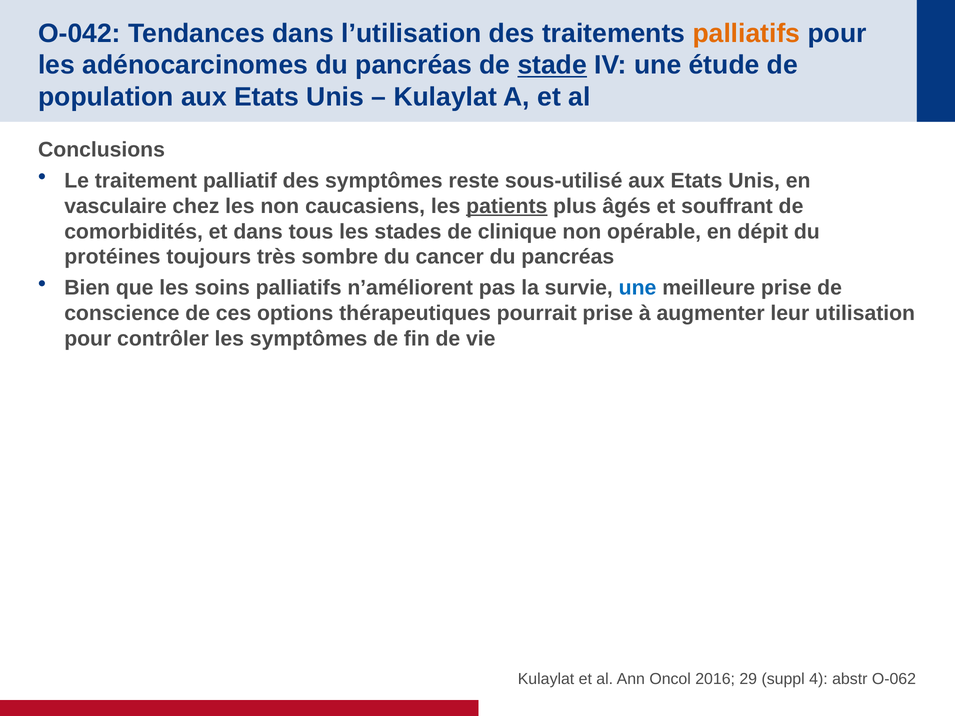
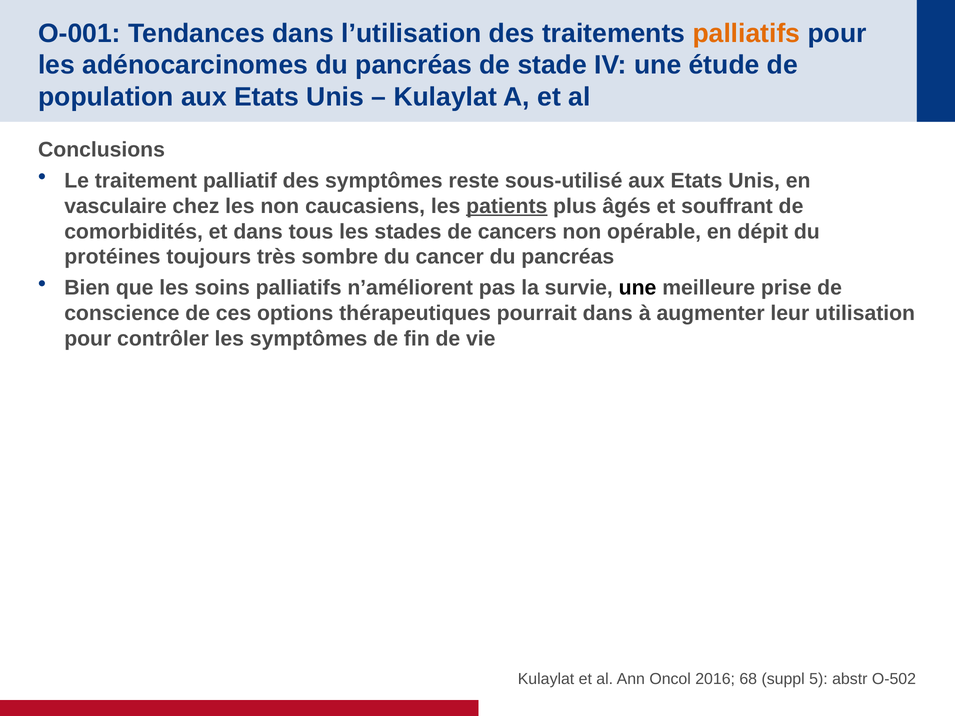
O-042: O-042 -> O-001
stade underline: present -> none
clinique: clinique -> cancers
une at (638, 288) colour: blue -> black
pourrait prise: prise -> dans
29: 29 -> 68
4: 4 -> 5
O-062: O-062 -> O-502
